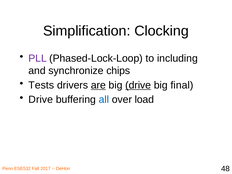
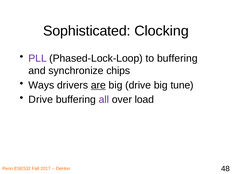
Simplification: Simplification -> Sophisticated
to including: including -> buffering
Tests: Tests -> Ways
drive at (138, 85) underline: present -> none
final: final -> tune
all colour: blue -> purple
